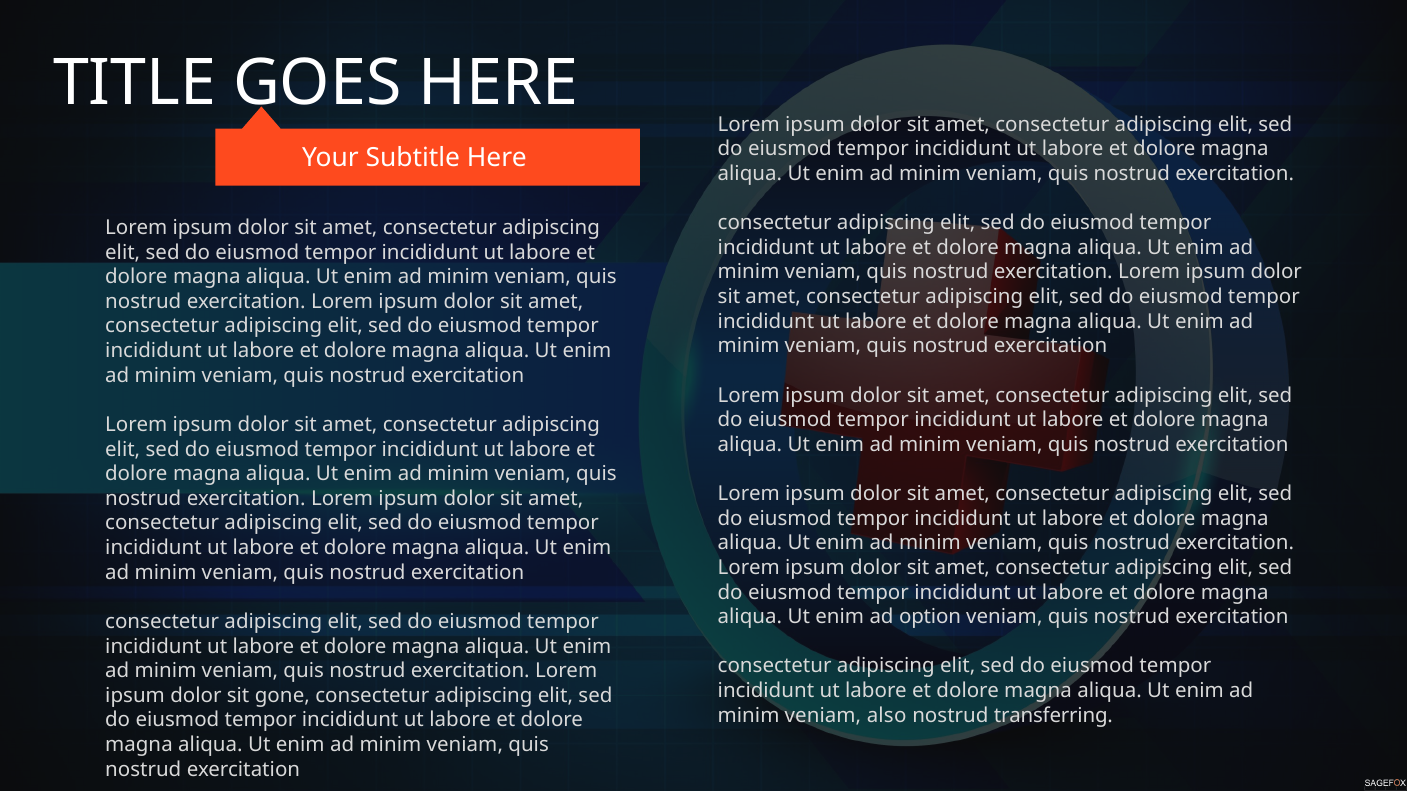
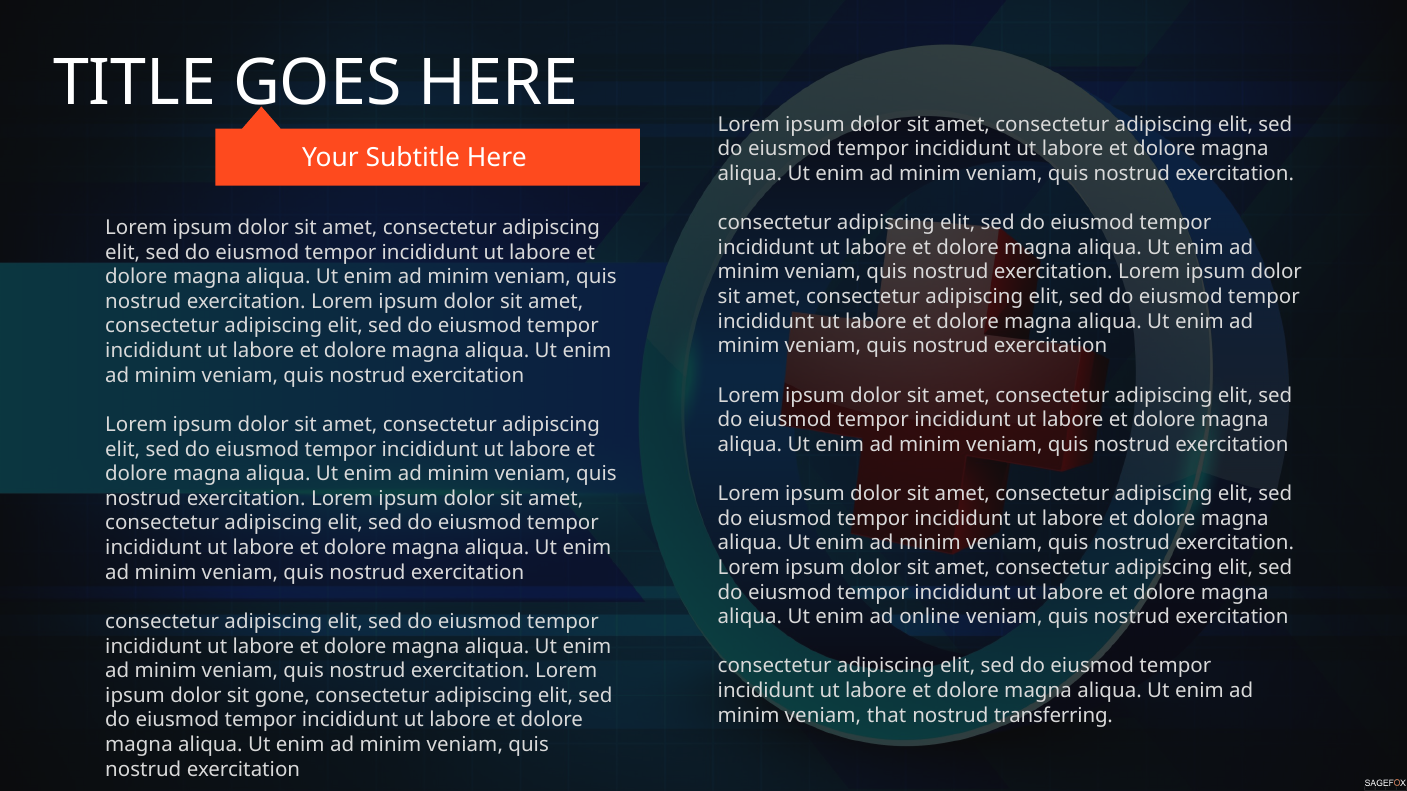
option: option -> online
also: also -> that
